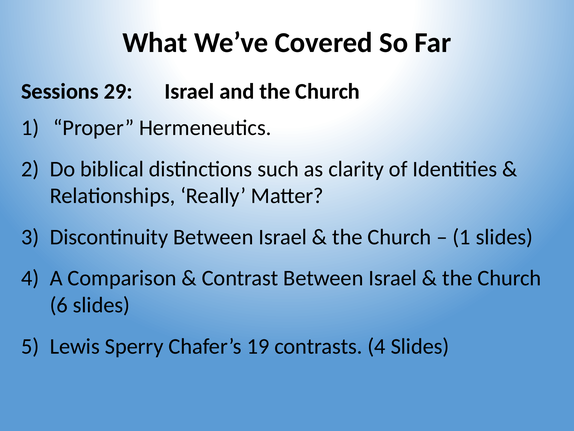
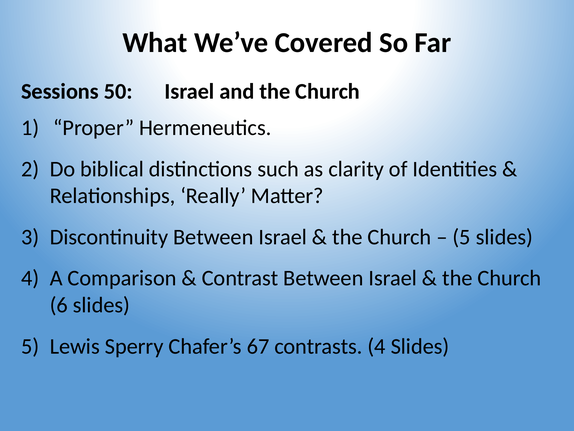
29: 29 -> 50
1 at (462, 237): 1 -> 5
19: 19 -> 67
